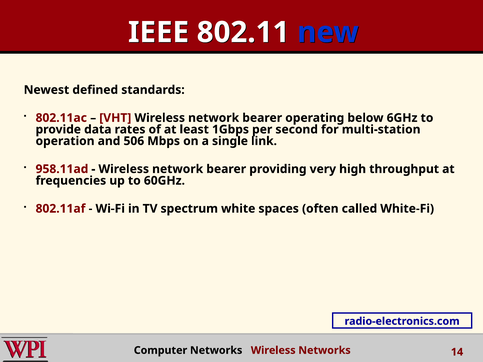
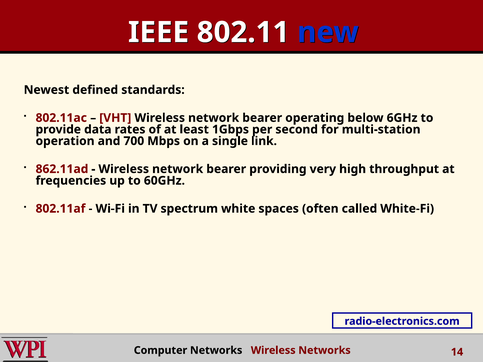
506: 506 -> 700
958.11ad: 958.11ad -> 862.11ad
